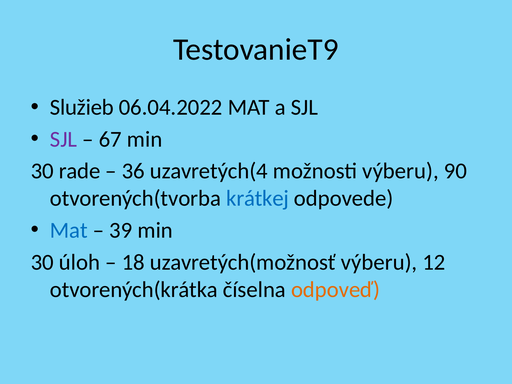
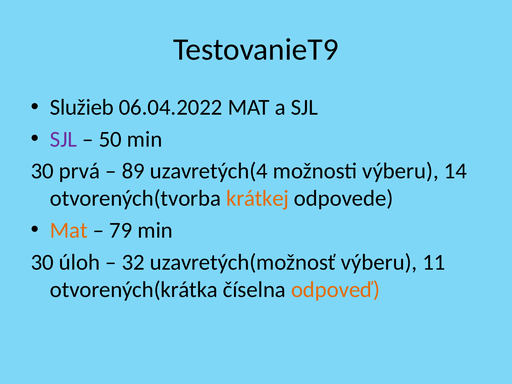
67: 67 -> 50
rade: rade -> prvá
36: 36 -> 89
90: 90 -> 14
krátkej colour: blue -> orange
Mat at (69, 230) colour: blue -> orange
39: 39 -> 79
18: 18 -> 32
12: 12 -> 11
